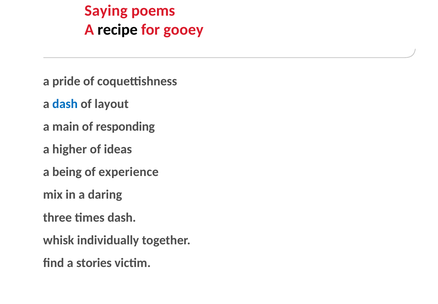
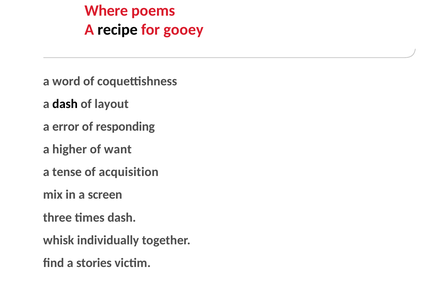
Saying: Saying -> Where
pride: pride -> word
dash at (65, 104) colour: blue -> black
main: main -> error
ideas: ideas -> want
being: being -> tense
experience: experience -> acquisition
daring: daring -> screen
